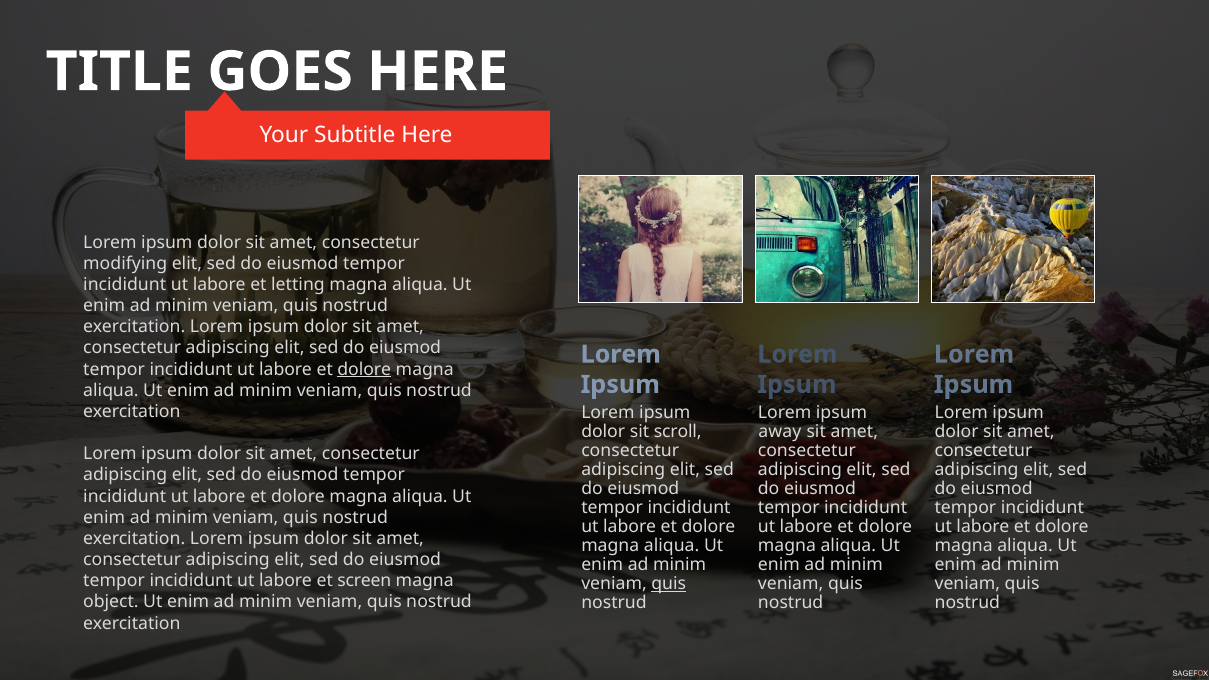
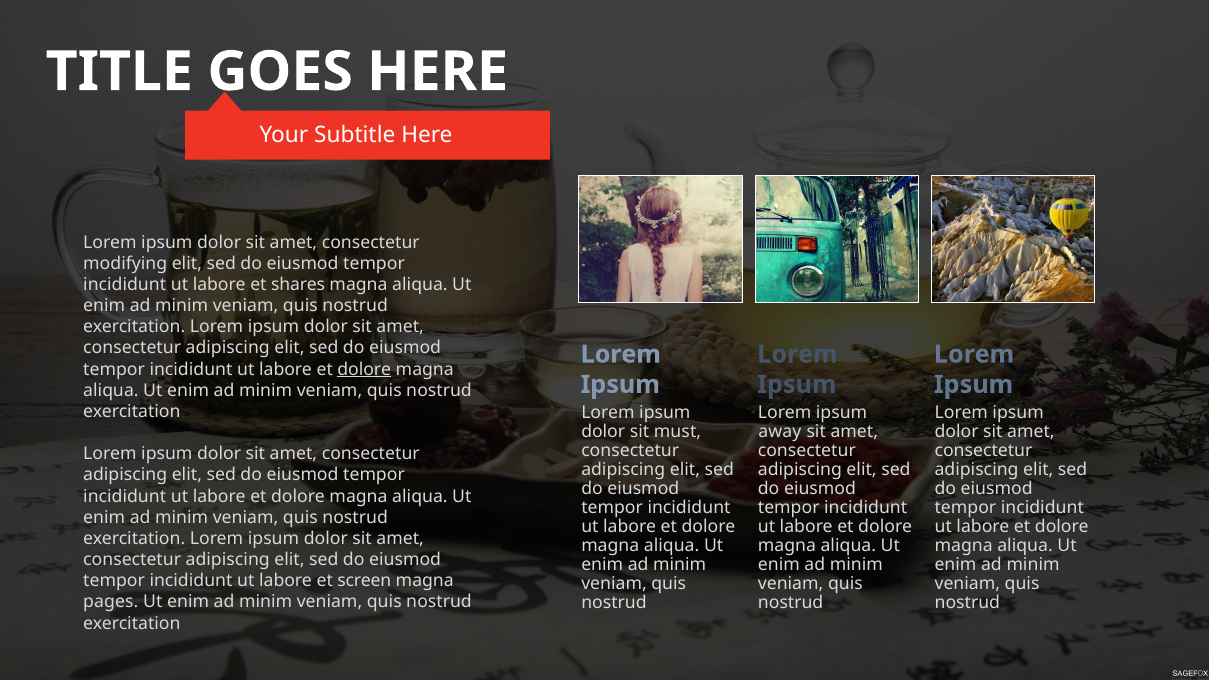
letting: letting -> shares
scroll: scroll -> must
quis at (669, 584) underline: present -> none
object: object -> pages
